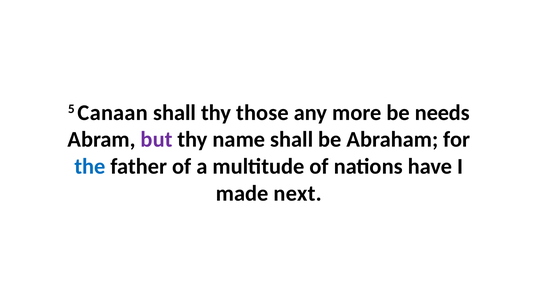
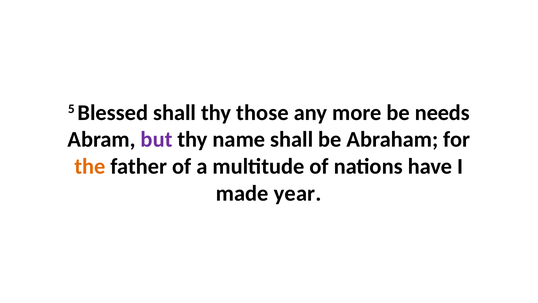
Canaan: Canaan -> Blessed
the colour: blue -> orange
next: next -> year
